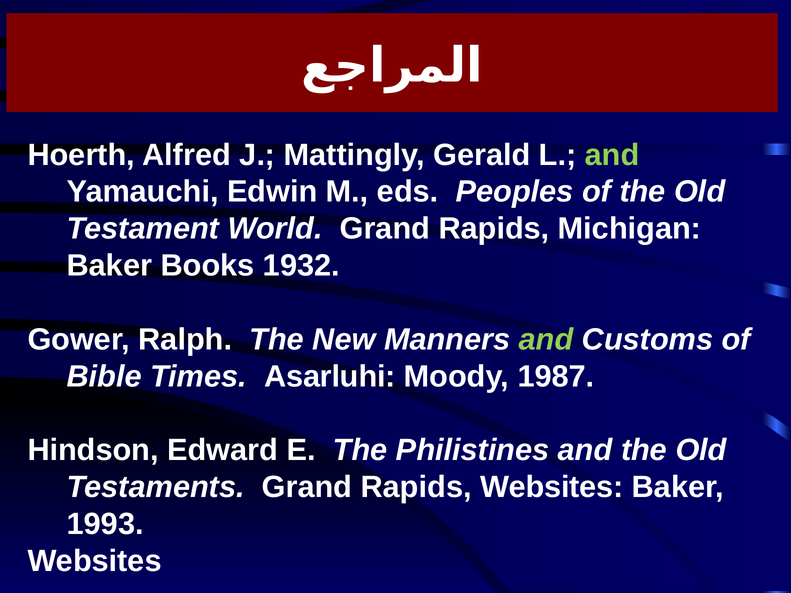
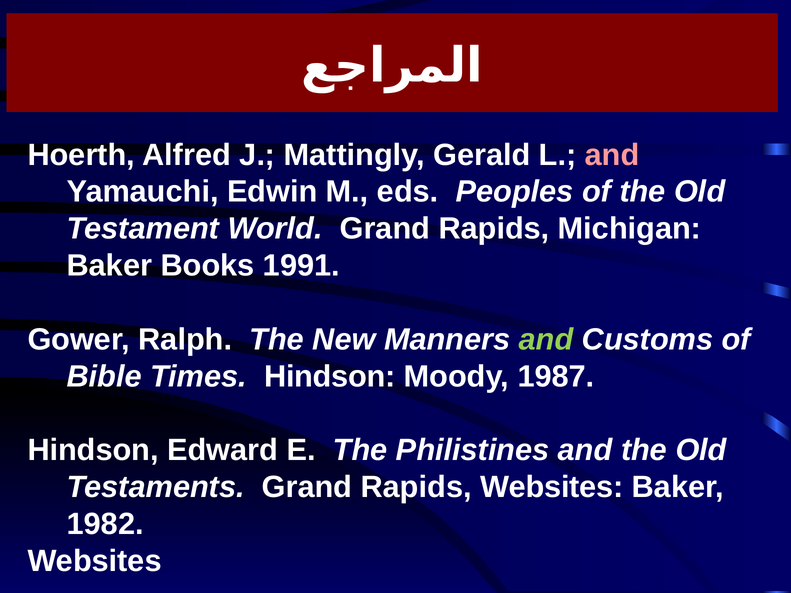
and at (612, 155) colour: light green -> pink
1932: 1932 -> 1991
Times Asarluhi: Asarluhi -> Hindson
1993: 1993 -> 1982
